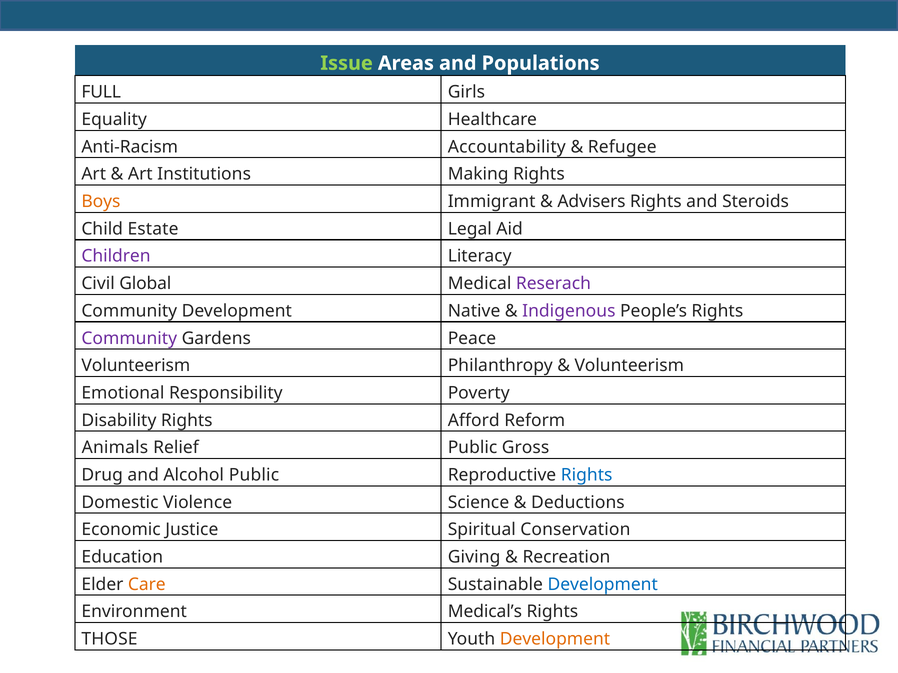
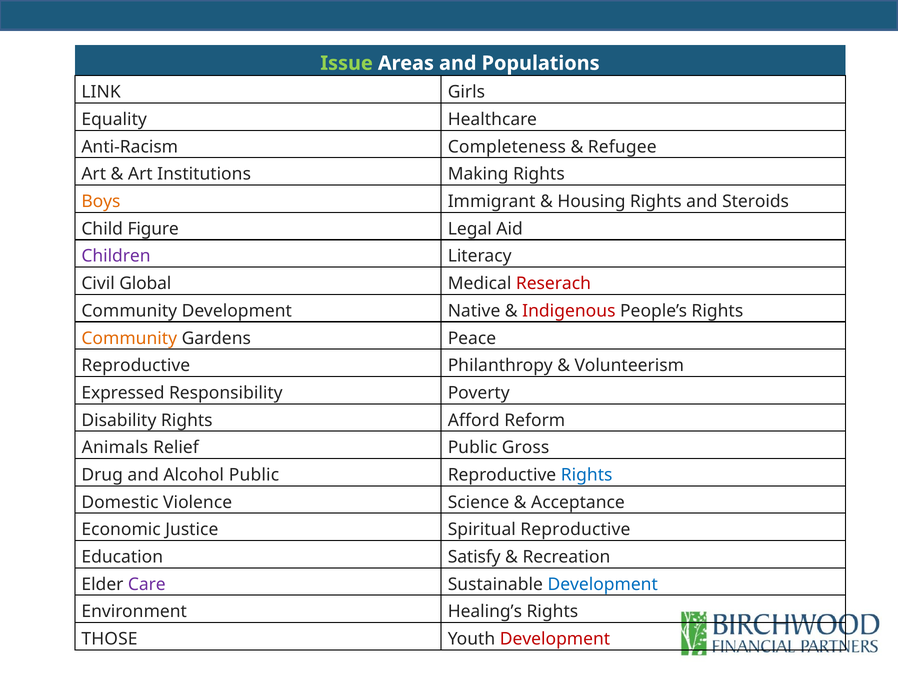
FULL: FULL -> LINK
Accountability: Accountability -> Completeness
Advisers: Advisers -> Housing
Estate: Estate -> Figure
Reserach colour: purple -> red
Indigenous colour: purple -> red
Community at (129, 339) colour: purple -> orange
Volunteerism at (136, 366): Volunteerism -> Reproductive
Emotional: Emotional -> Expressed
Deductions: Deductions -> Acceptance
Spiritual Conservation: Conservation -> Reproductive
Giving: Giving -> Satisfy
Care colour: orange -> purple
Medical’s: Medical’s -> Healing’s
Development at (555, 640) colour: orange -> red
